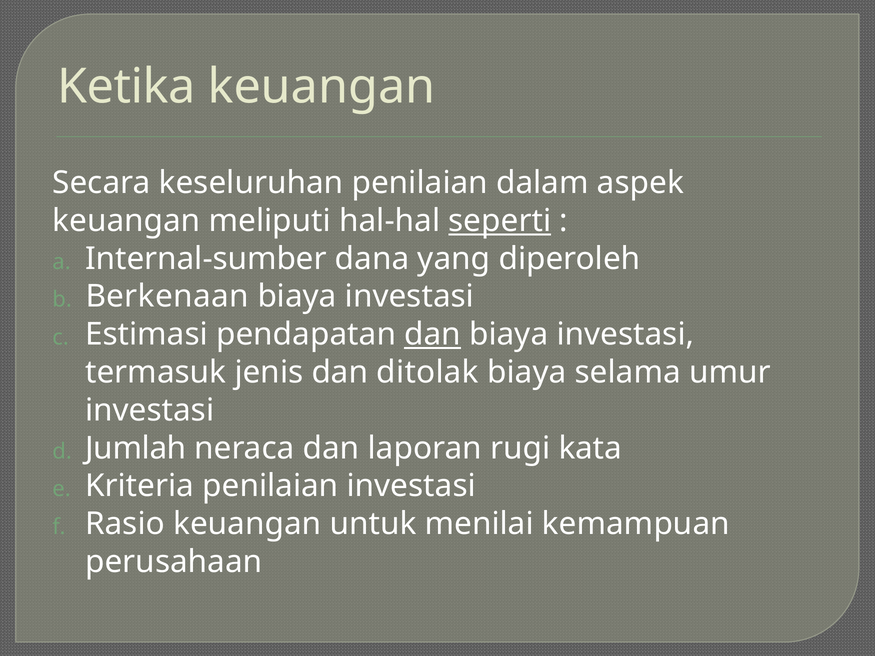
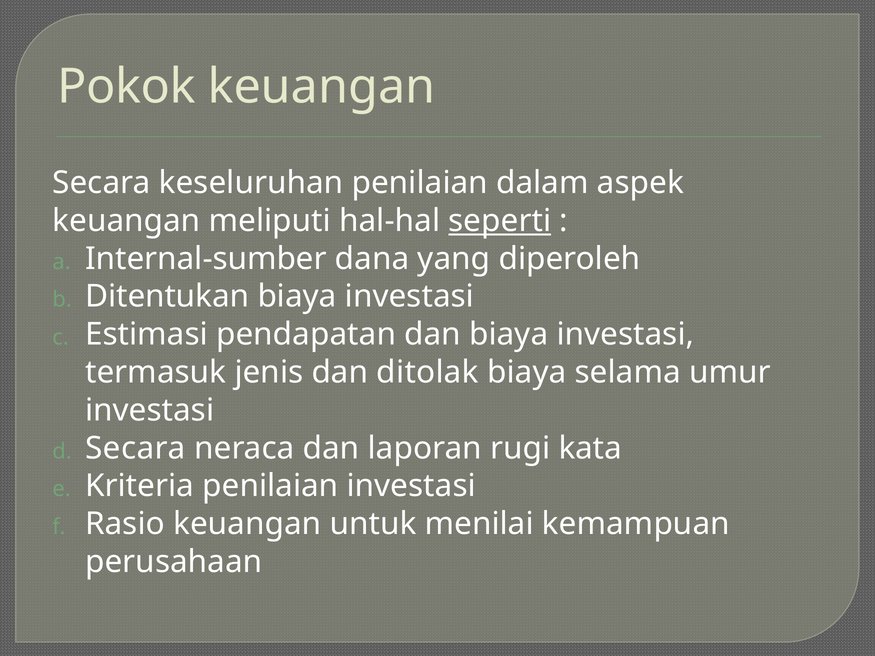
Ketika: Ketika -> Pokok
Berkenaan: Berkenaan -> Ditentukan
dan at (433, 335) underline: present -> none
Jumlah at (136, 448): Jumlah -> Secara
